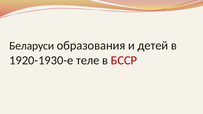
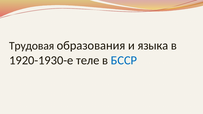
Беларуси: Беларуси -> Трудовая
детей: детей -> языка
БССР colour: red -> blue
